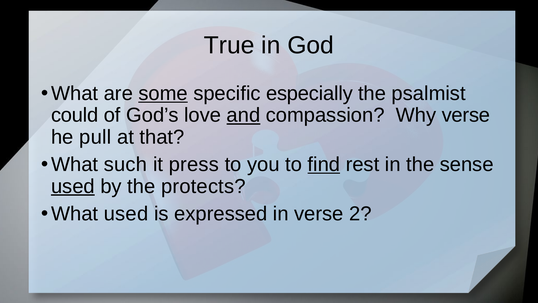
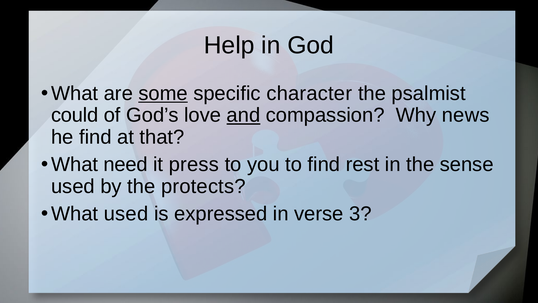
True: True -> Help
especially: especially -> character
Why verse: verse -> news
he pull: pull -> find
such: such -> need
find at (324, 164) underline: present -> none
used at (73, 186) underline: present -> none
2: 2 -> 3
